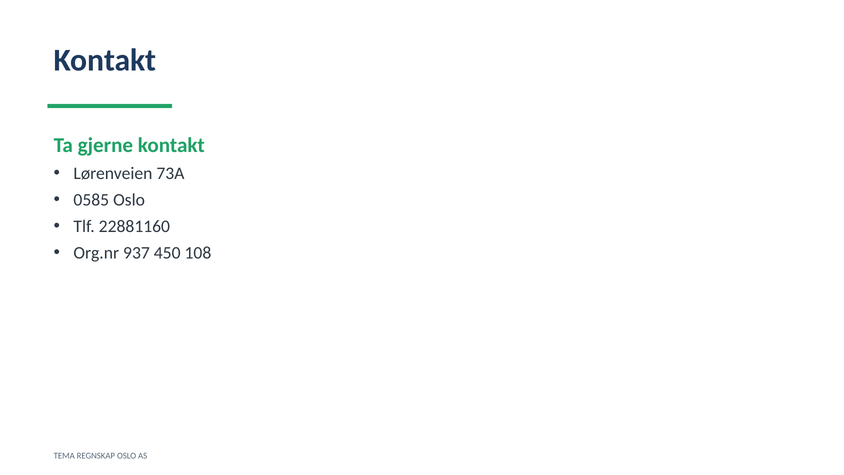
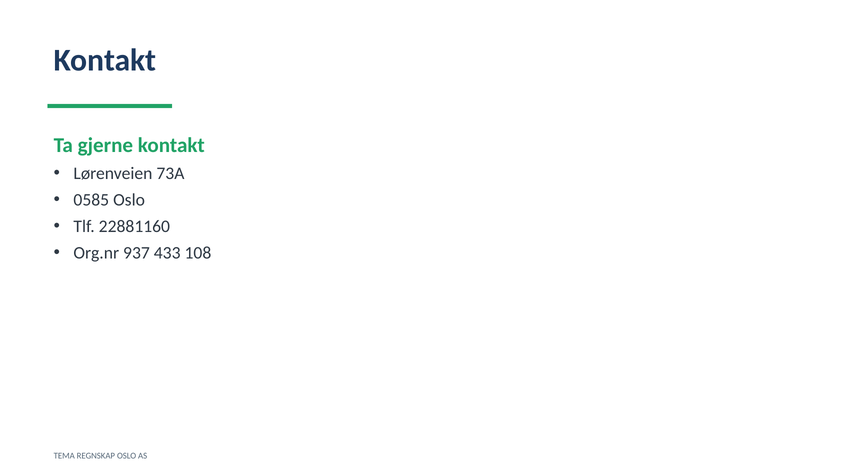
450: 450 -> 433
